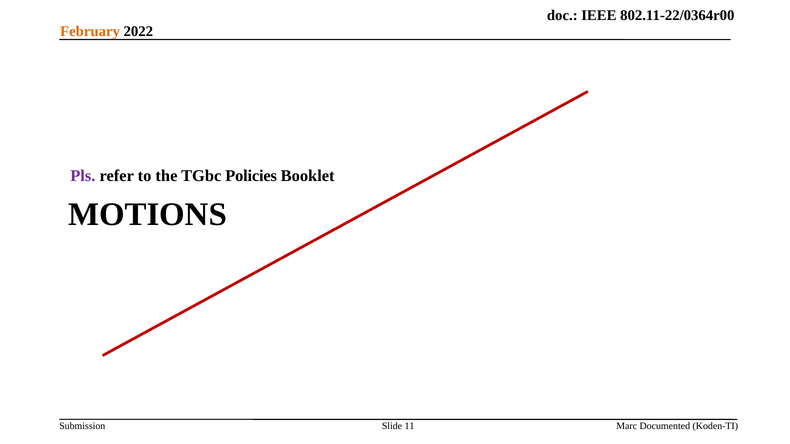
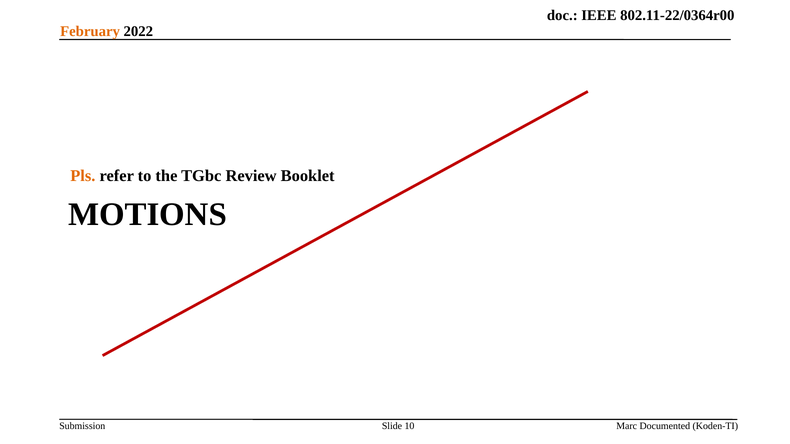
Pls colour: purple -> orange
Policies: Policies -> Review
11: 11 -> 10
